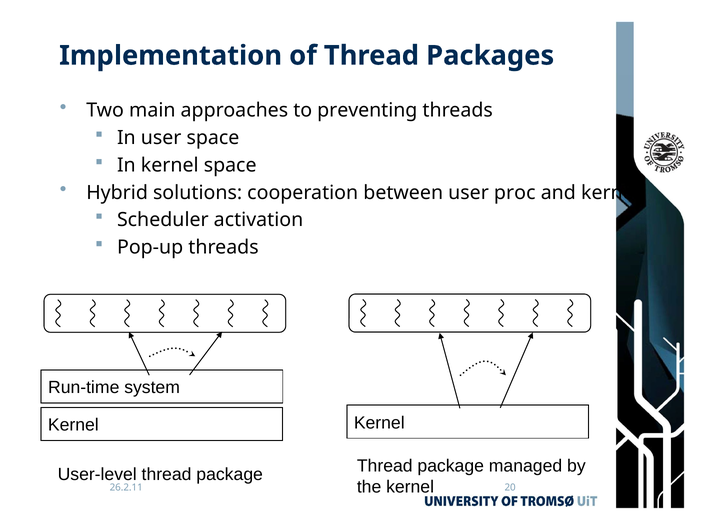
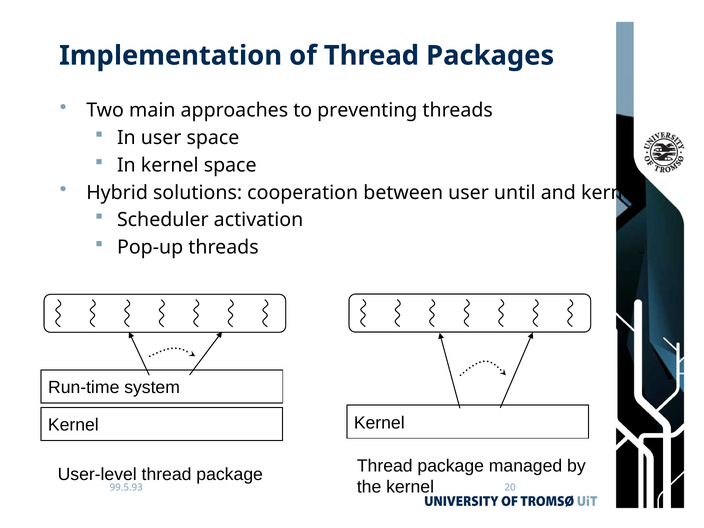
proc: proc -> until
26.2.11: 26.2.11 -> 99.5.93
